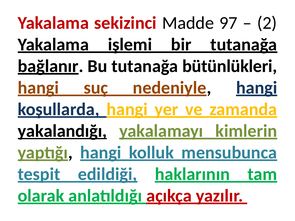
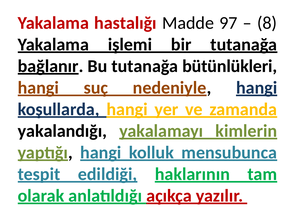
sekizinci: sekizinci -> hastalığı
2: 2 -> 8
yakalandığı underline: present -> none
